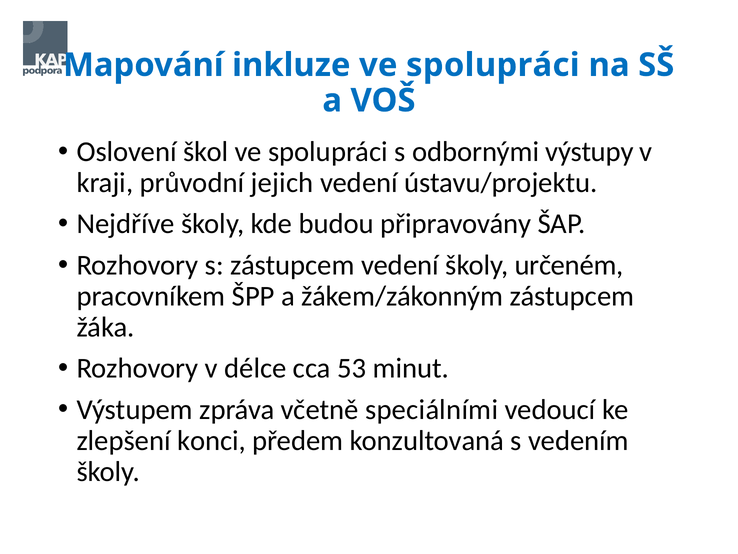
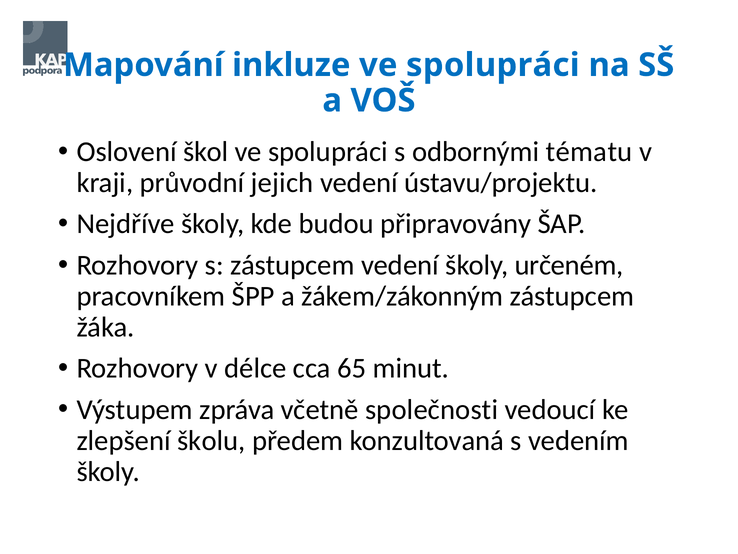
výstupy: výstupy -> tématu
53: 53 -> 65
speciálními: speciálními -> společnosti
konci: konci -> školu
